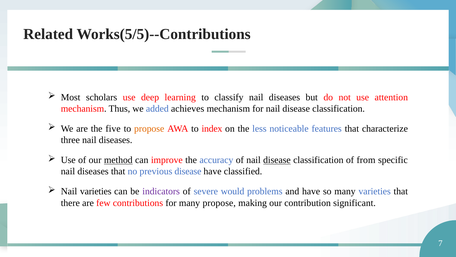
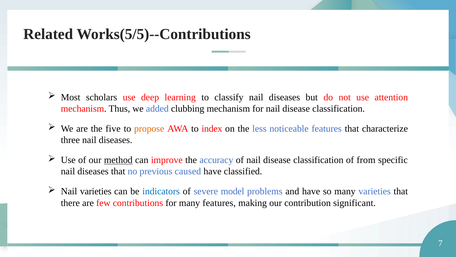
achieves: achieves -> clubbing
disease at (277, 160) underline: present -> none
previous disease: disease -> caused
indicators colour: purple -> blue
would: would -> model
many propose: propose -> features
